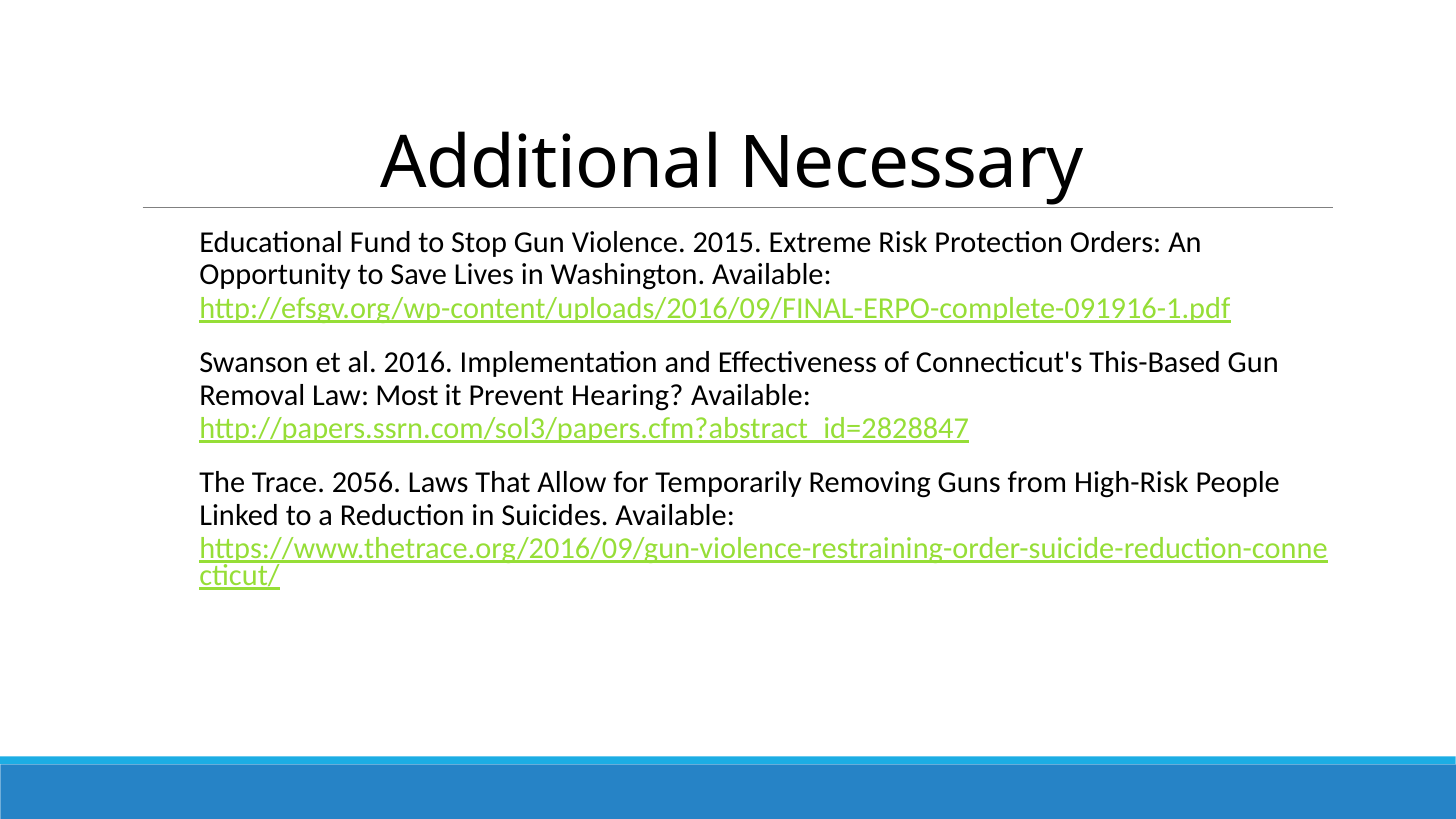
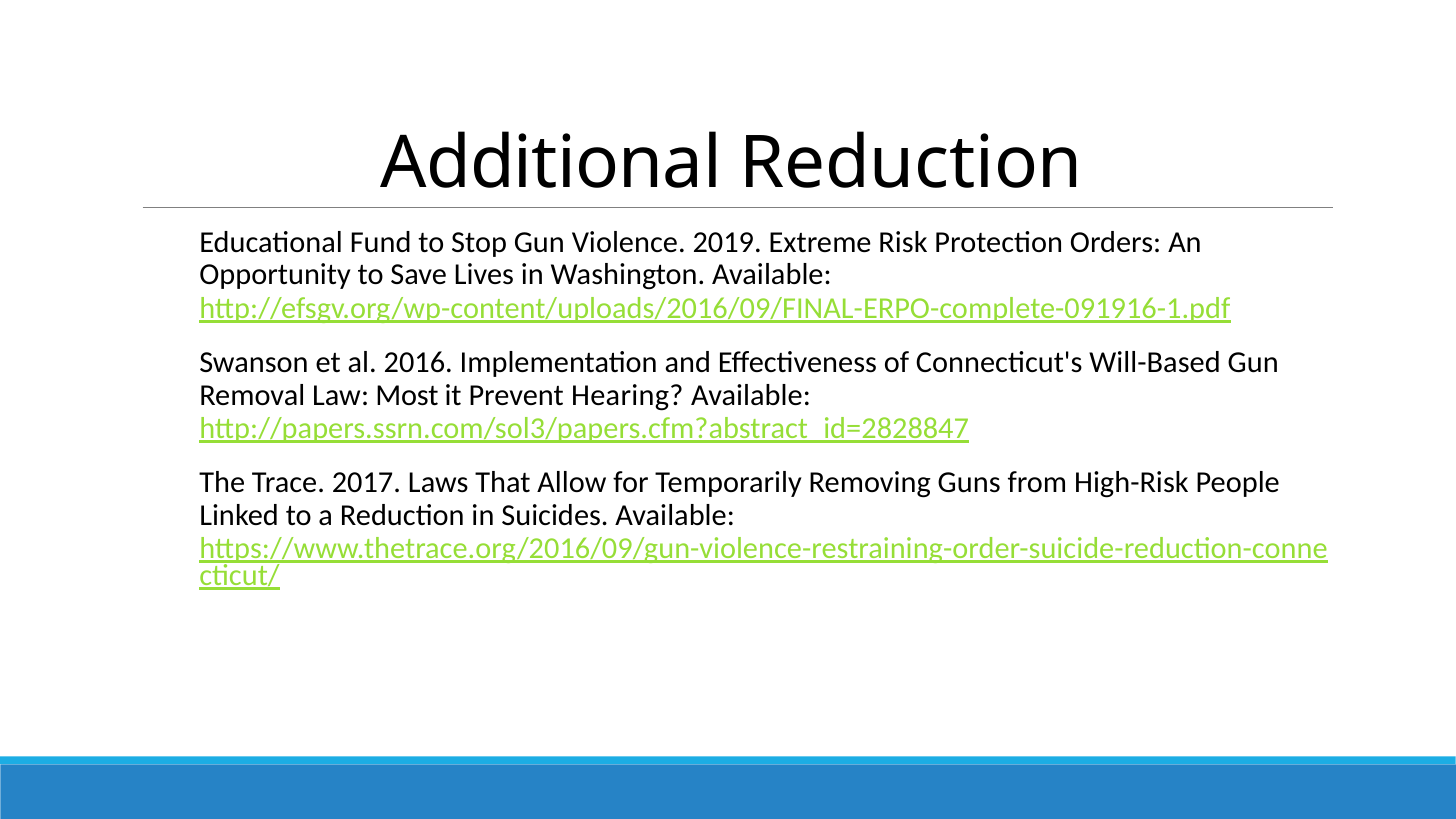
Additional Necessary: Necessary -> Reduction
2015: 2015 -> 2019
This-Based: This-Based -> Will-Based
2056: 2056 -> 2017
